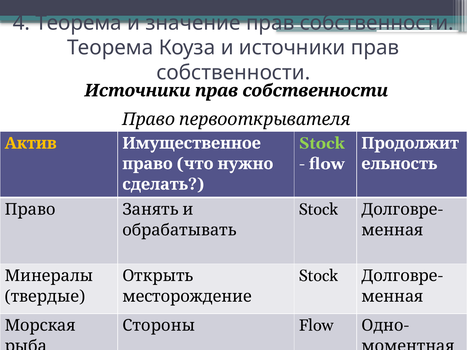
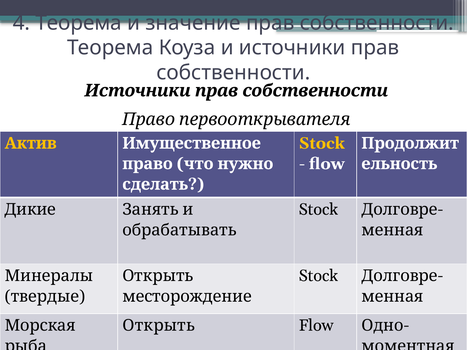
Stock at (322, 143) colour: light green -> yellow
Право at (30, 210): Право -> Дикие
Стороны at (159, 326): Стороны -> Открыть
